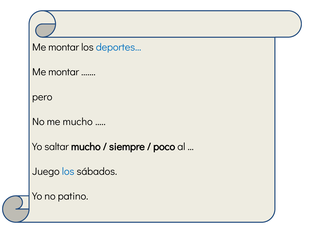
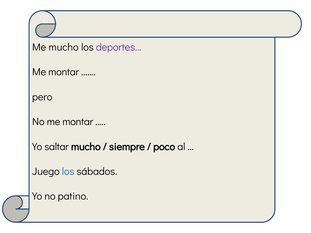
montar at (64, 47): montar -> mucho
deportes… colour: blue -> purple
No me mucho: mucho -> montar
